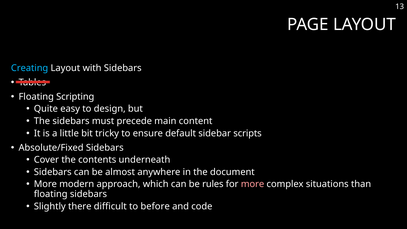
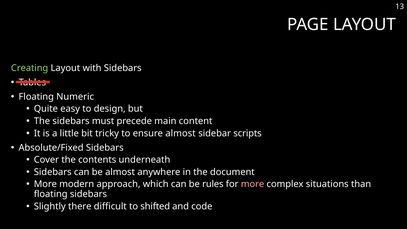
Creating colour: light blue -> light green
Scripting: Scripting -> Numeric
ensure default: default -> almost
before: before -> shifted
